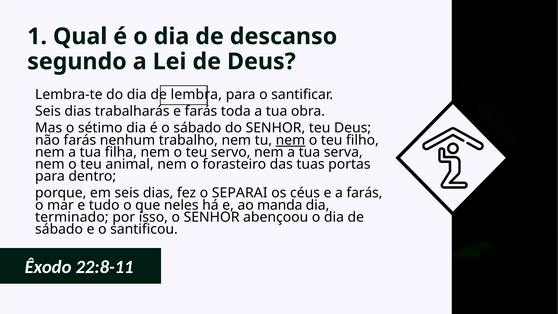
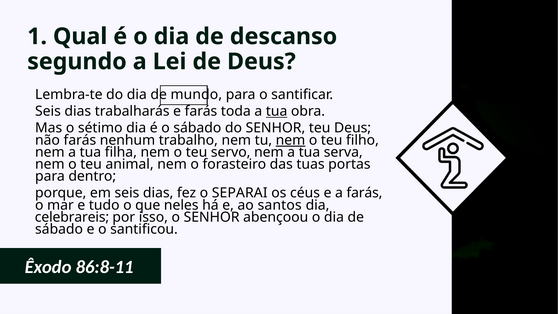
lembra: lembra -> mundo
tua at (277, 111) underline: none -> present
manda: manda -> santos
terminado: terminado -> celebrareis
22:8-11: 22:8-11 -> 86:8-11
